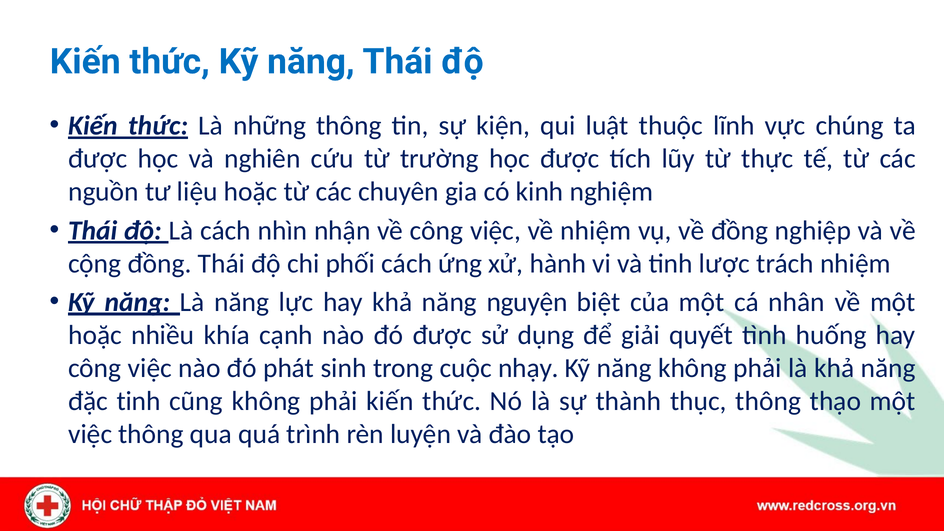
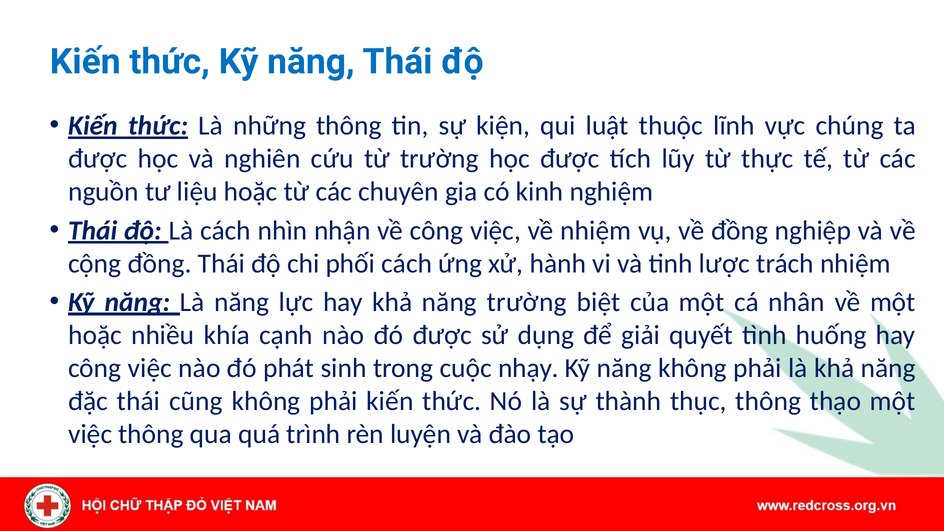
năng nguyện: nguyện -> trường
đặc tinh: tinh -> thái
